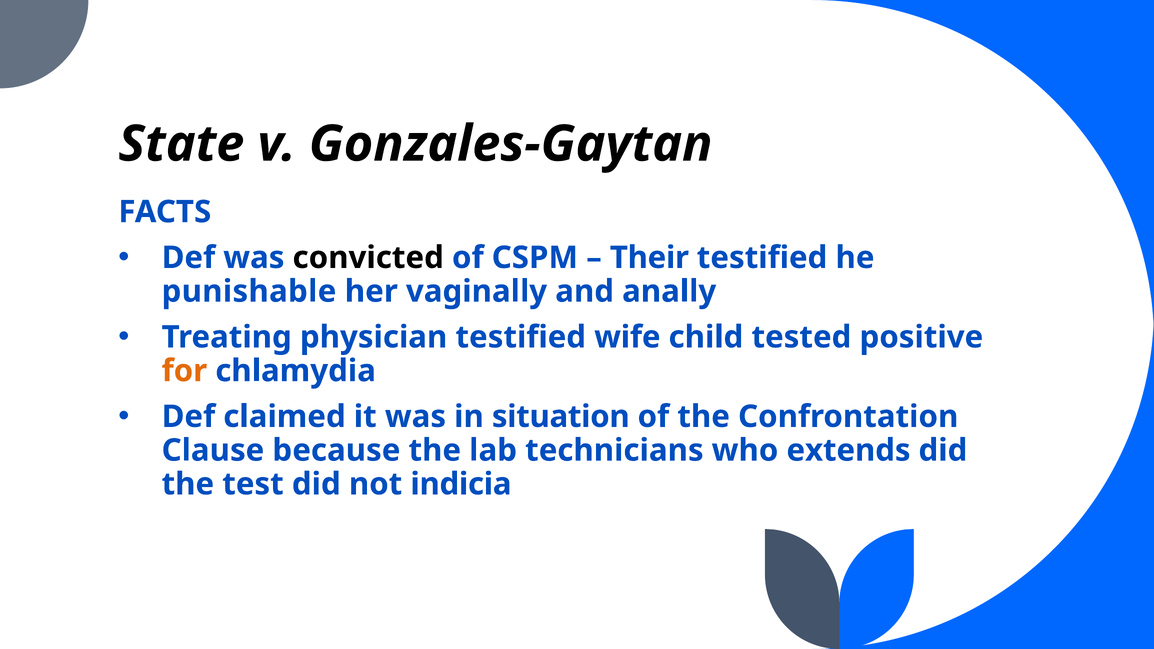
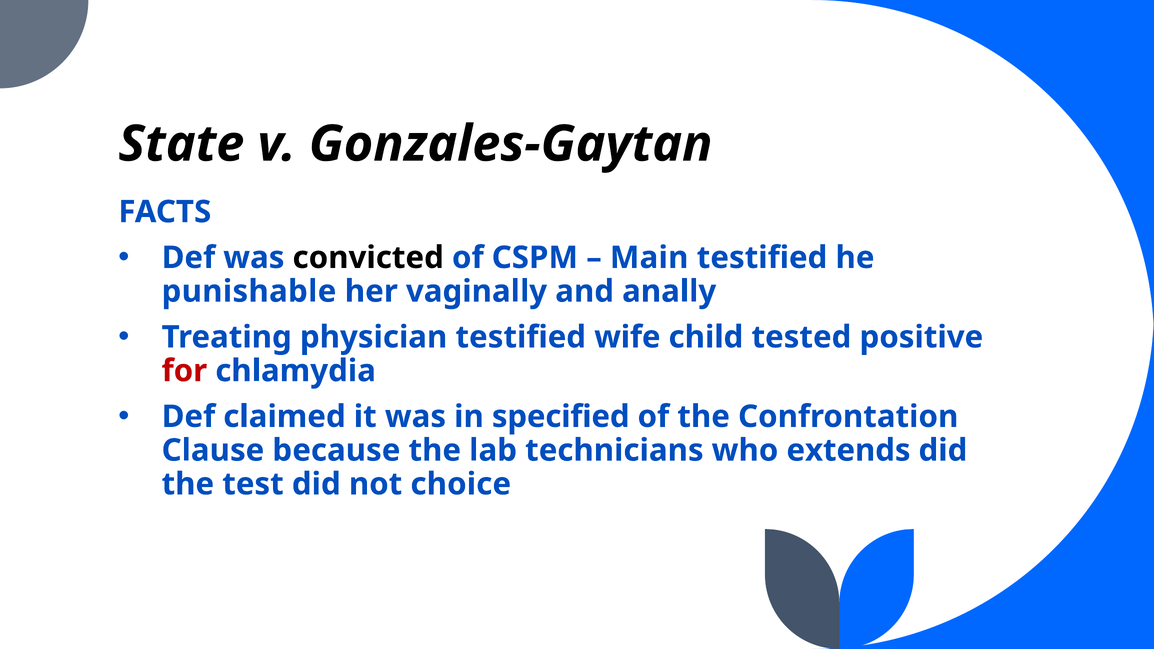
Their: Their -> Main
for colour: orange -> red
situation: situation -> specified
indicia: indicia -> choice
